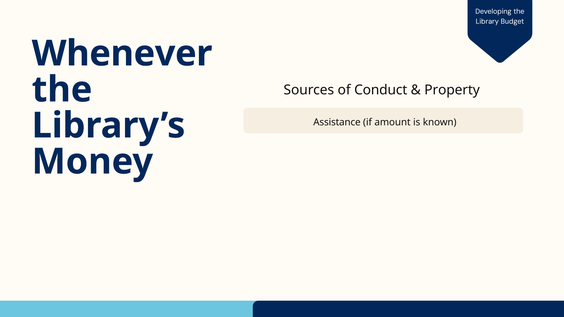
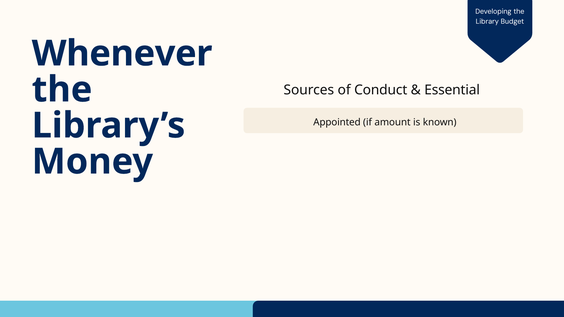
Property: Property -> Essential
Assistance: Assistance -> Appointed
